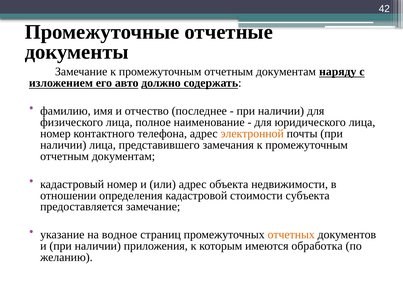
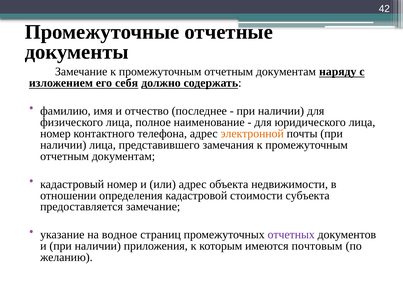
авто: авто -> себя
отчетных colour: orange -> purple
обработка: обработка -> почтовым
